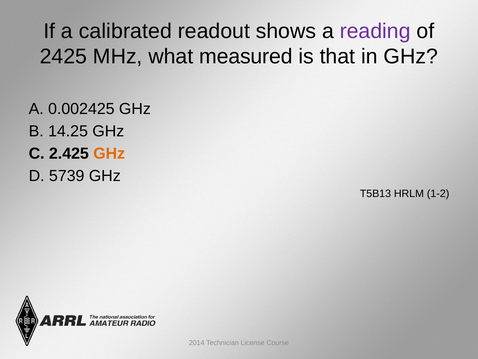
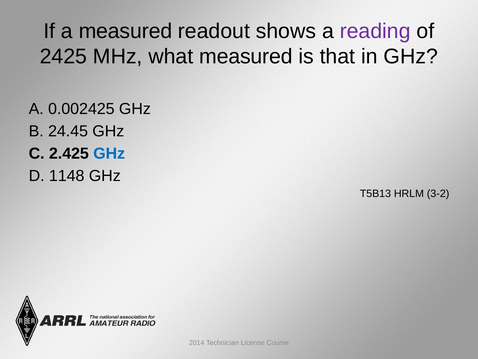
a calibrated: calibrated -> measured
14.25: 14.25 -> 24.45
GHz at (109, 153) colour: orange -> blue
5739: 5739 -> 1148
1-2: 1-2 -> 3-2
